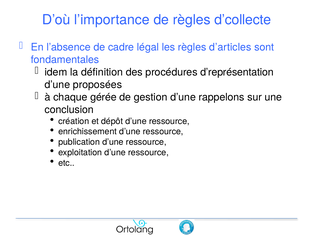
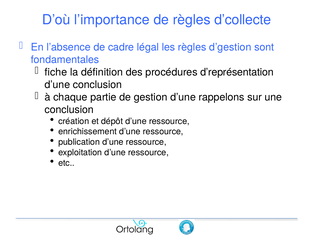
d’articles: d’articles -> d’gestion
idem: idem -> fiche
d’une proposées: proposées -> conclusion
gérée: gérée -> partie
